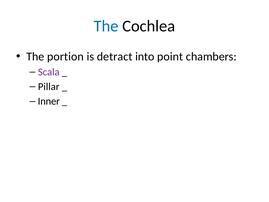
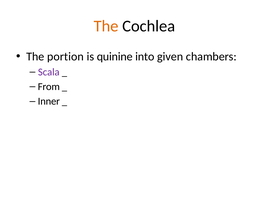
The at (106, 26) colour: blue -> orange
detract: detract -> quinine
point: point -> given
Pillar: Pillar -> From
